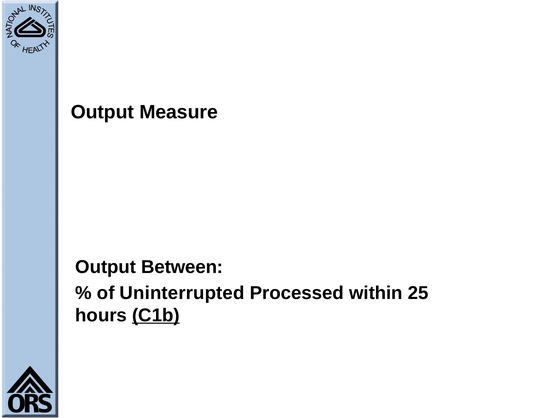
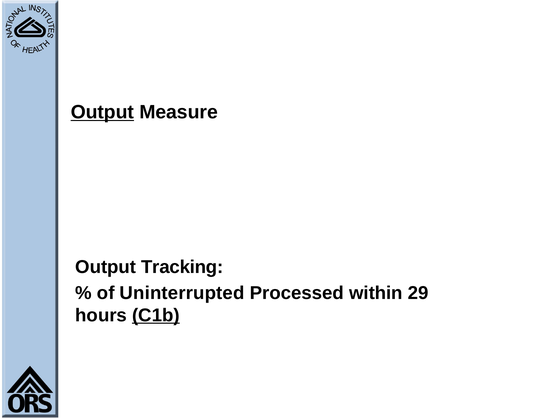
Output at (102, 112) underline: none -> present
Between: Between -> Tracking
25: 25 -> 29
